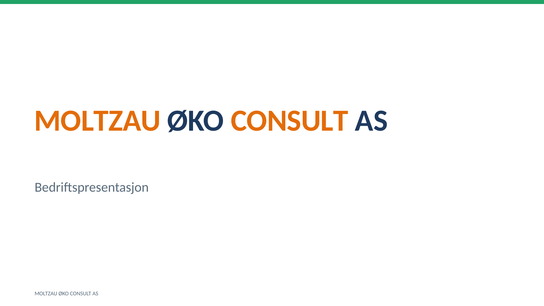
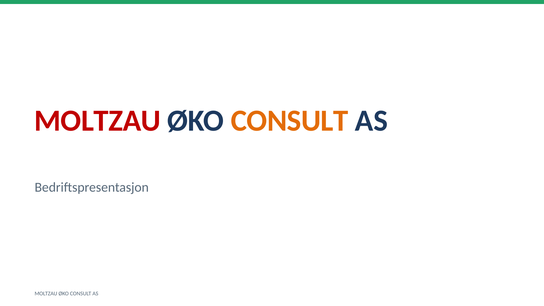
MOLTZAU at (98, 121) colour: orange -> red
